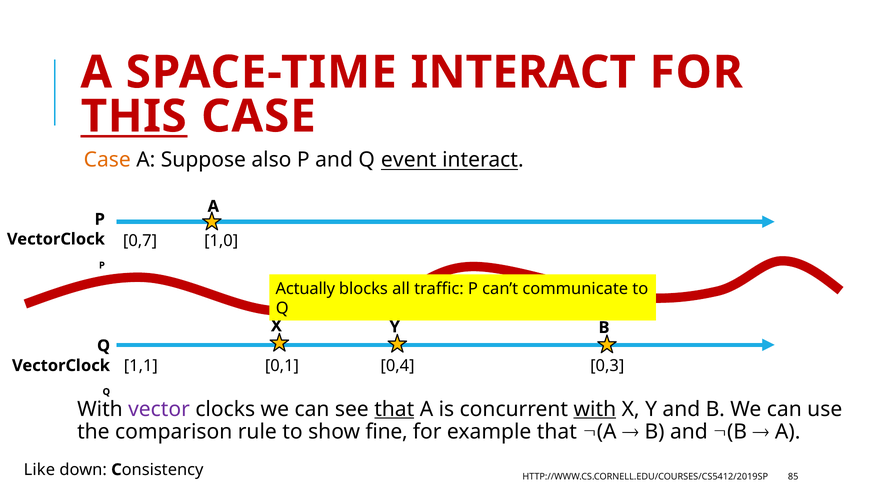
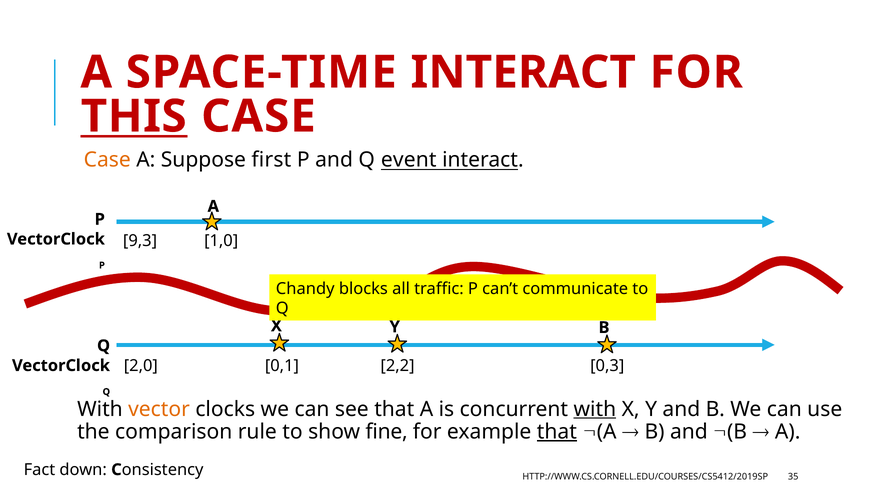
also: also -> first
0,7: 0,7 -> 9,3
Actually: Actually -> Chandy
1,1: 1,1 -> 2,0
0,4: 0,4 -> 2,2
vector colour: purple -> orange
that at (394, 409) underline: present -> none
that at (557, 431) underline: none -> present
Like: Like -> Fact
85: 85 -> 35
